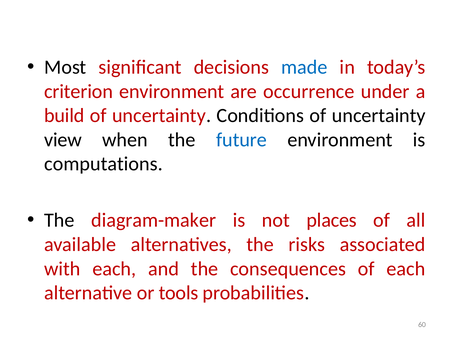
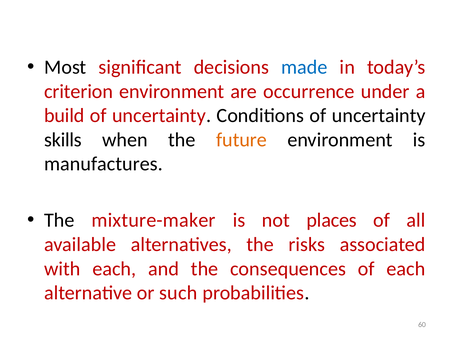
view: view -> skills
future colour: blue -> orange
computations: computations -> manufactures
diagram-maker: diagram-maker -> mixture-maker
tools: tools -> such
